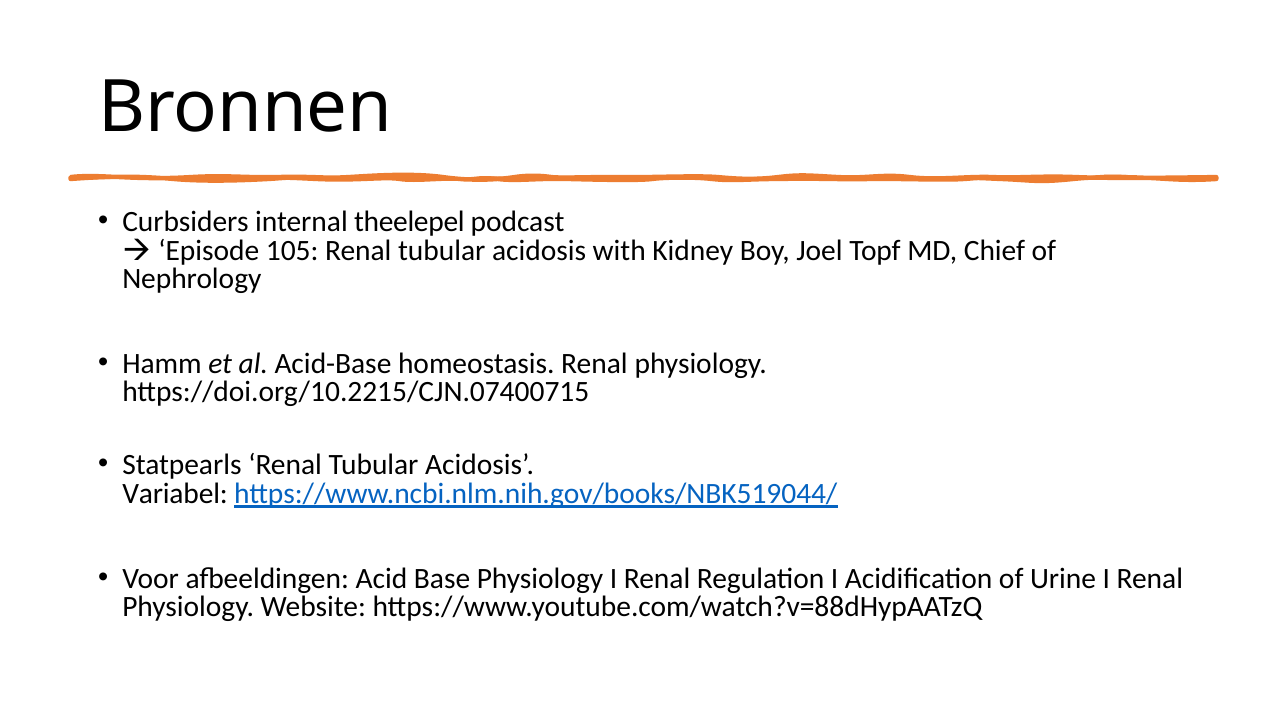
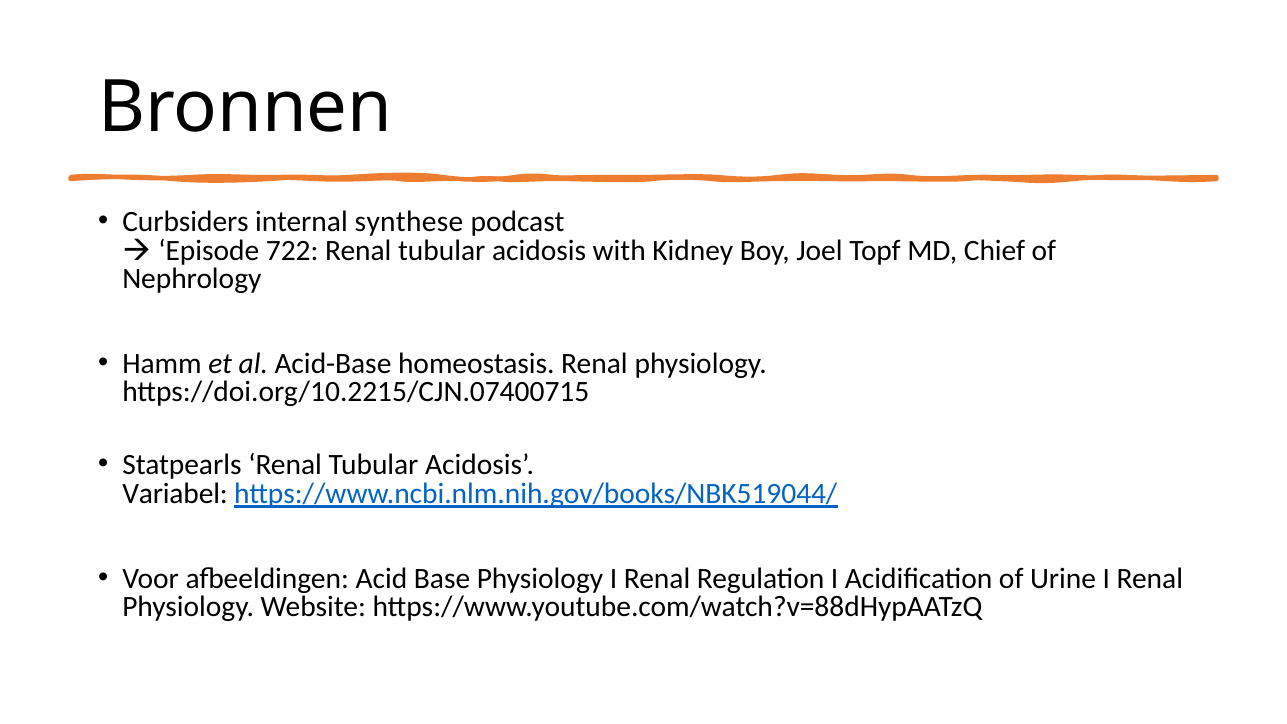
theelepel: theelepel -> synthese
105: 105 -> 722
